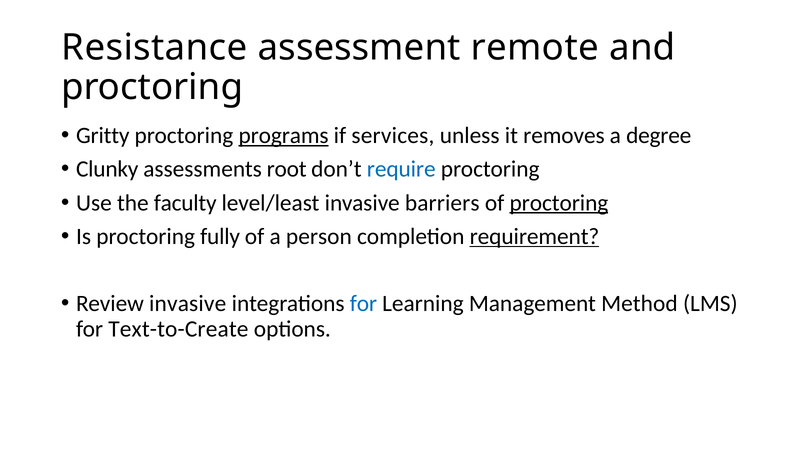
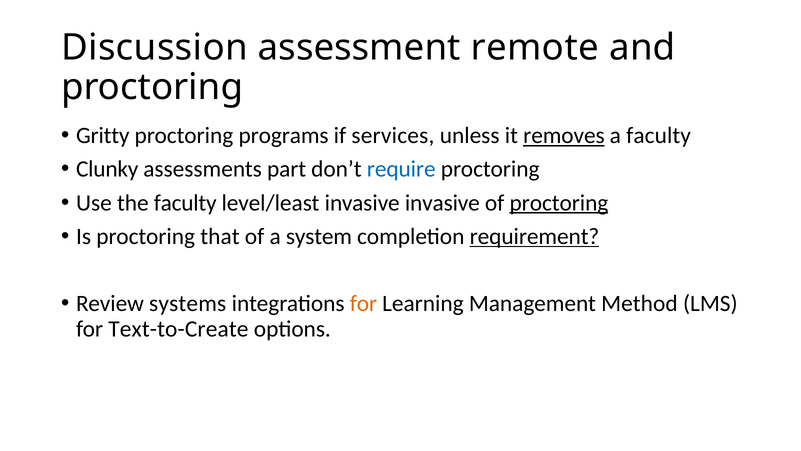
Resistance: Resistance -> Discussion
programs underline: present -> none
removes underline: none -> present
a degree: degree -> faculty
root: root -> part
invasive barriers: barriers -> invasive
fully: fully -> that
person: person -> system
Review invasive: invasive -> systems
for at (363, 303) colour: blue -> orange
